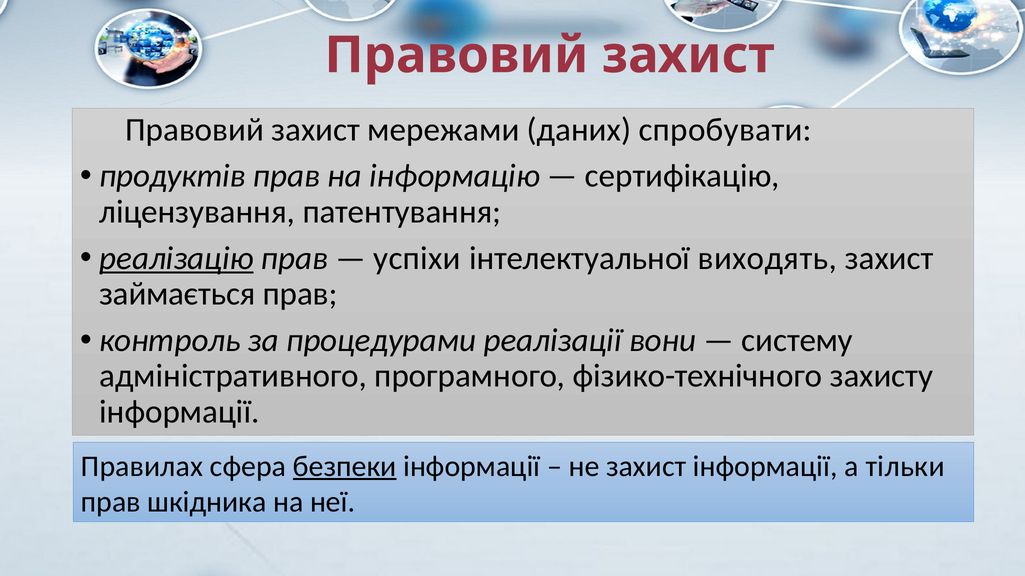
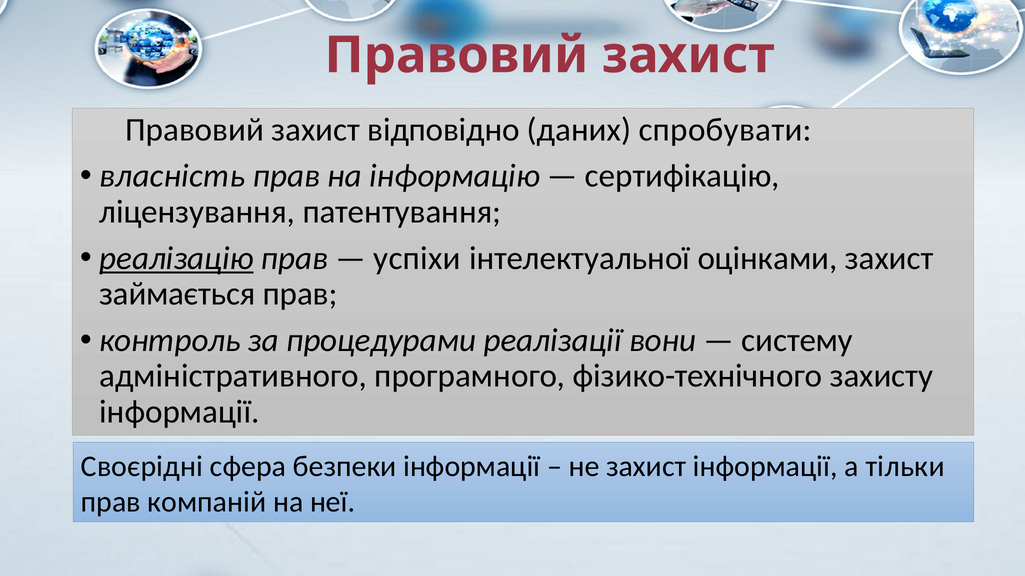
мережами: мережами -> відповідно
продуктів: продуктів -> власність
виходять: виходять -> оцінками
Правилах: Правилах -> Своєрідні
безпеки underline: present -> none
шкідника: шкідника -> компаній
